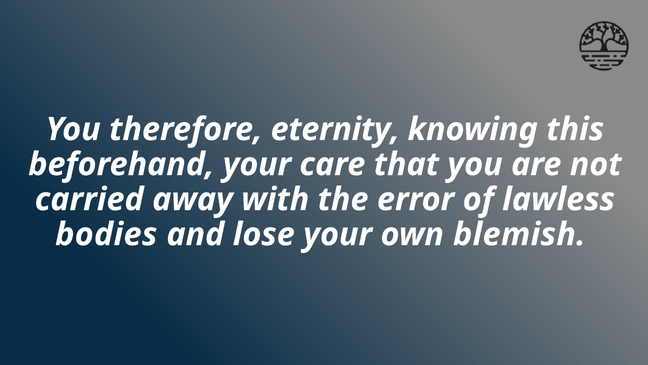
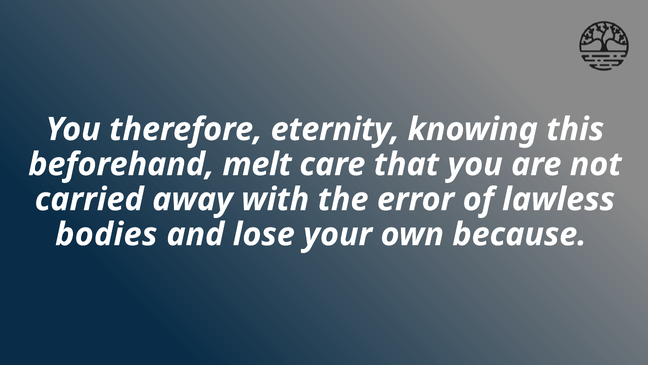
beforehand your: your -> melt
blemish: blemish -> because
